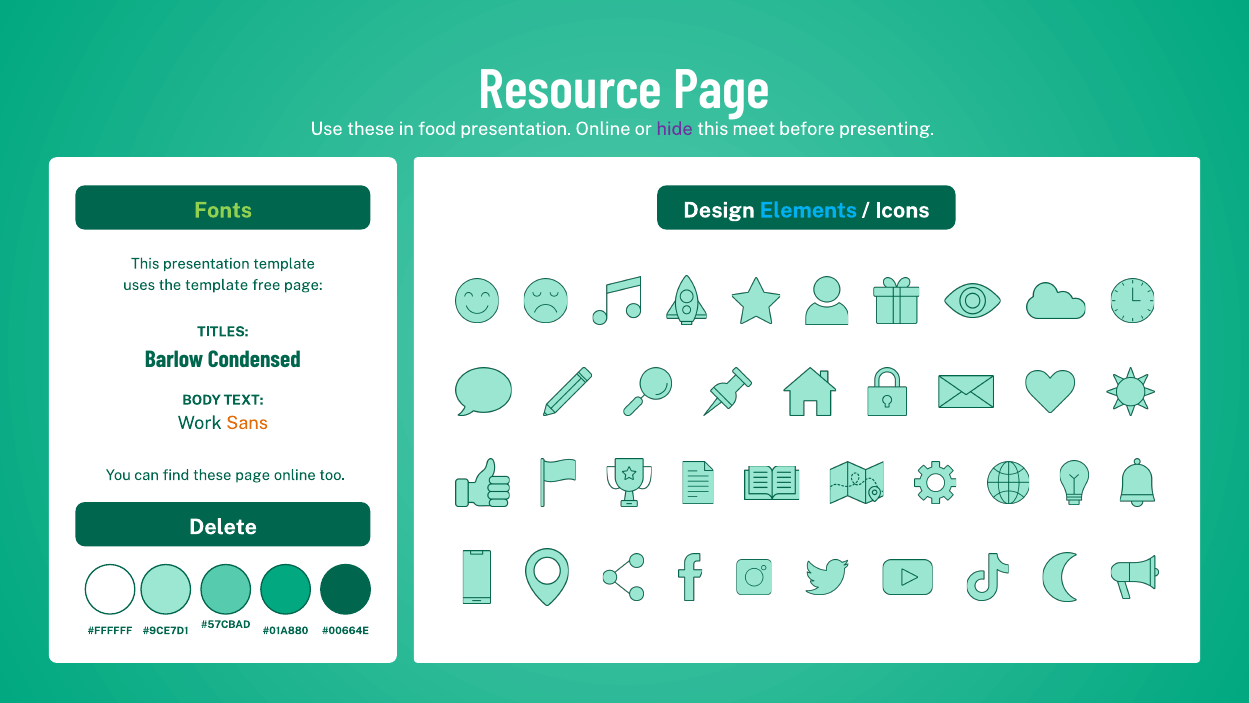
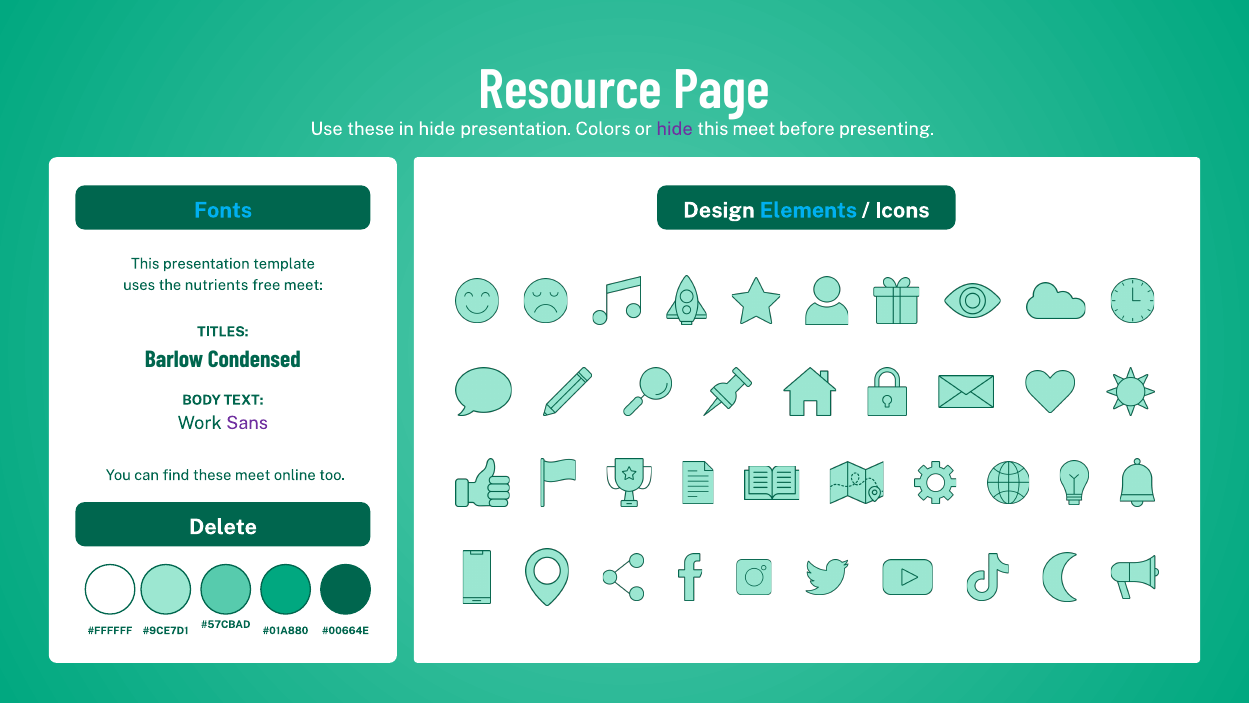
in food: food -> hide
presentation Online: Online -> Colors
Fonts colour: light green -> light blue
the template: template -> nutrients
free page: page -> meet
Sans colour: orange -> purple
these page: page -> meet
